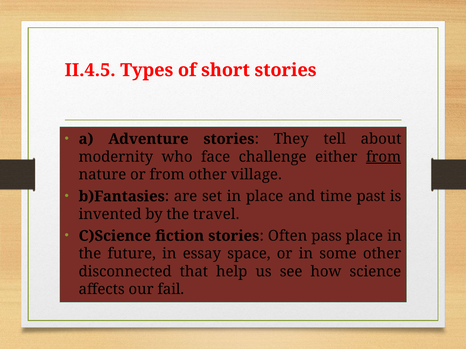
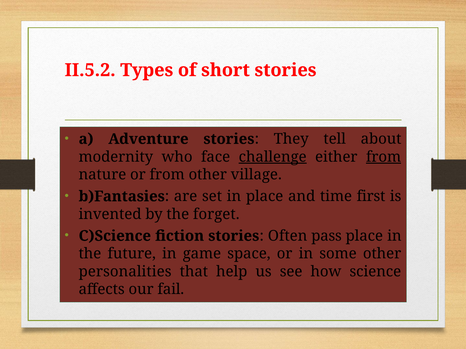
II.4.5: II.4.5 -> II.5.2
challenge underline: none -> present
past: past -> first
travel: travel -> forget
essay: essay -> game
disconnected: disconnected -> personalities
